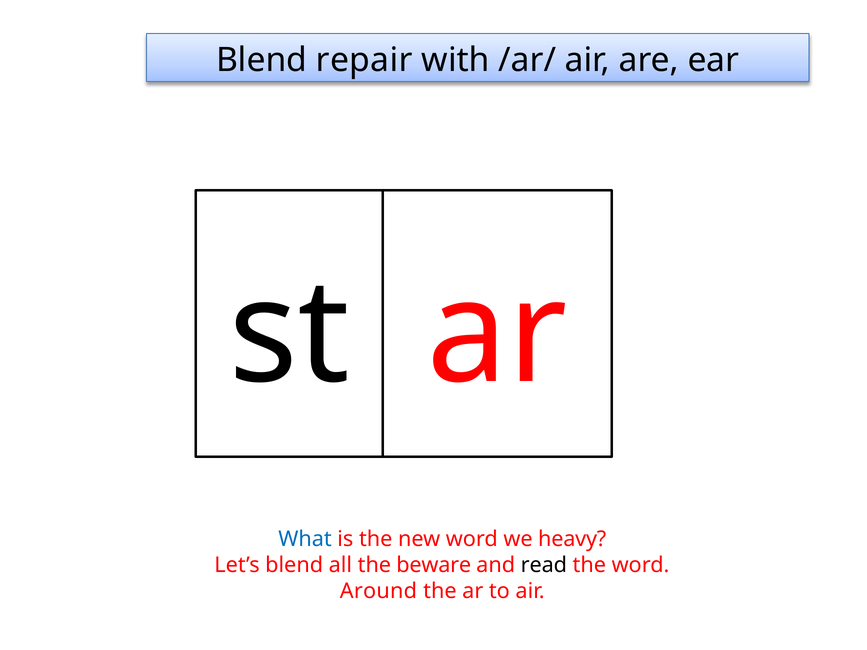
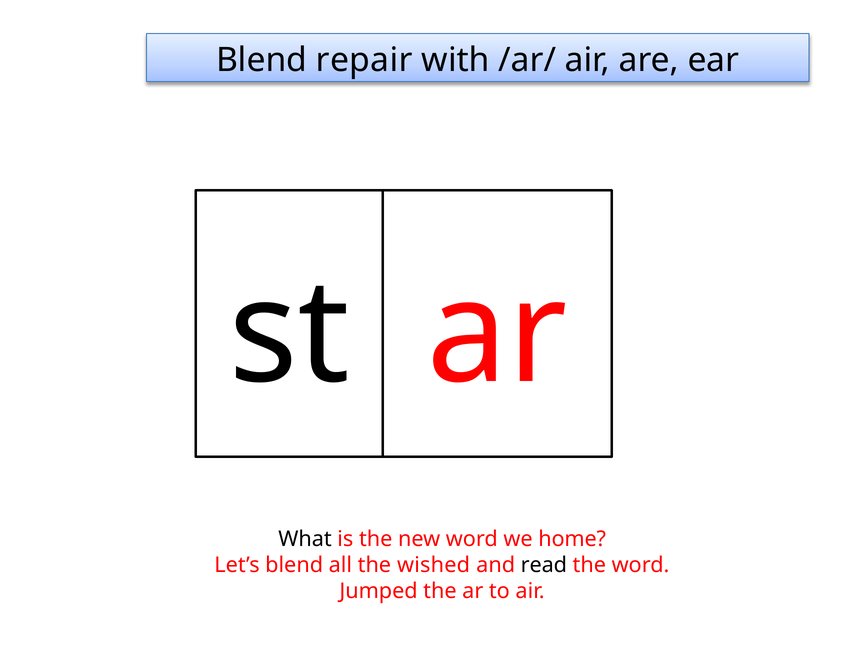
What colour: blue -> black
heavy: heavy -> home
beware: beware -> wished
Around: Around -> Jumped
